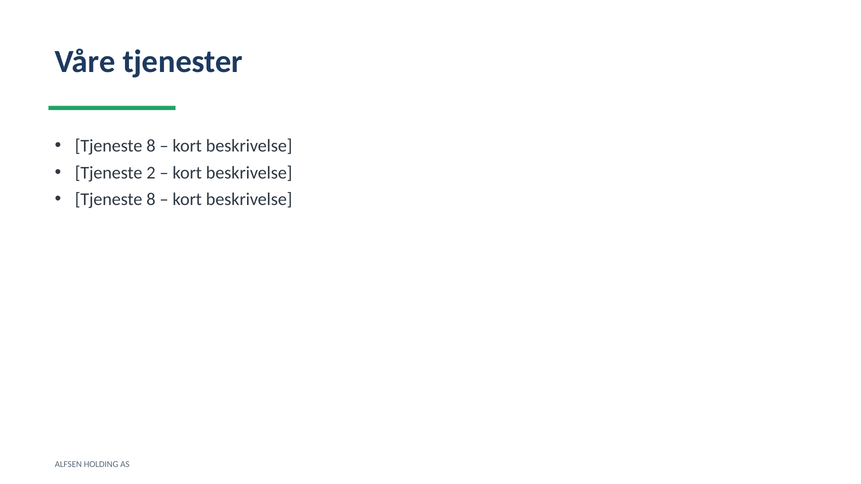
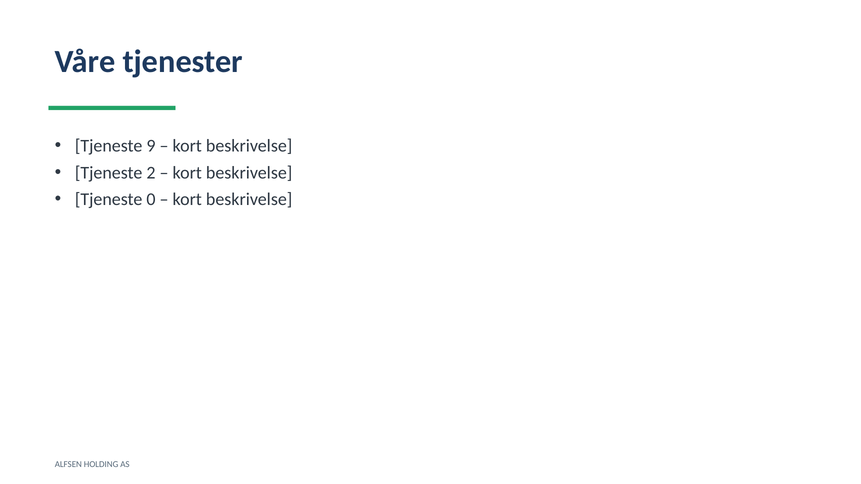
8 at (151, 146): 8 -> 9
8 at (151, 200): 8 -> 0
